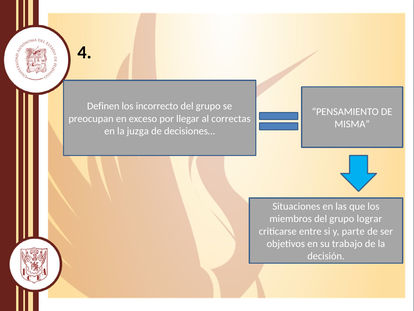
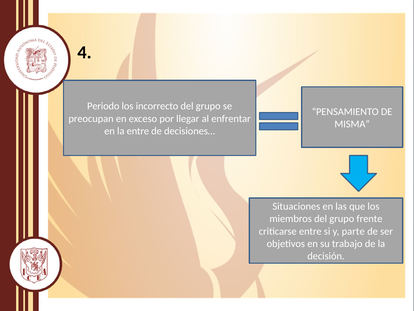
Definen: Definen -> Periodo
correctas: correctas -> enfrentar
la juzga: juzga -> entre
lograr: lograr -> frente
